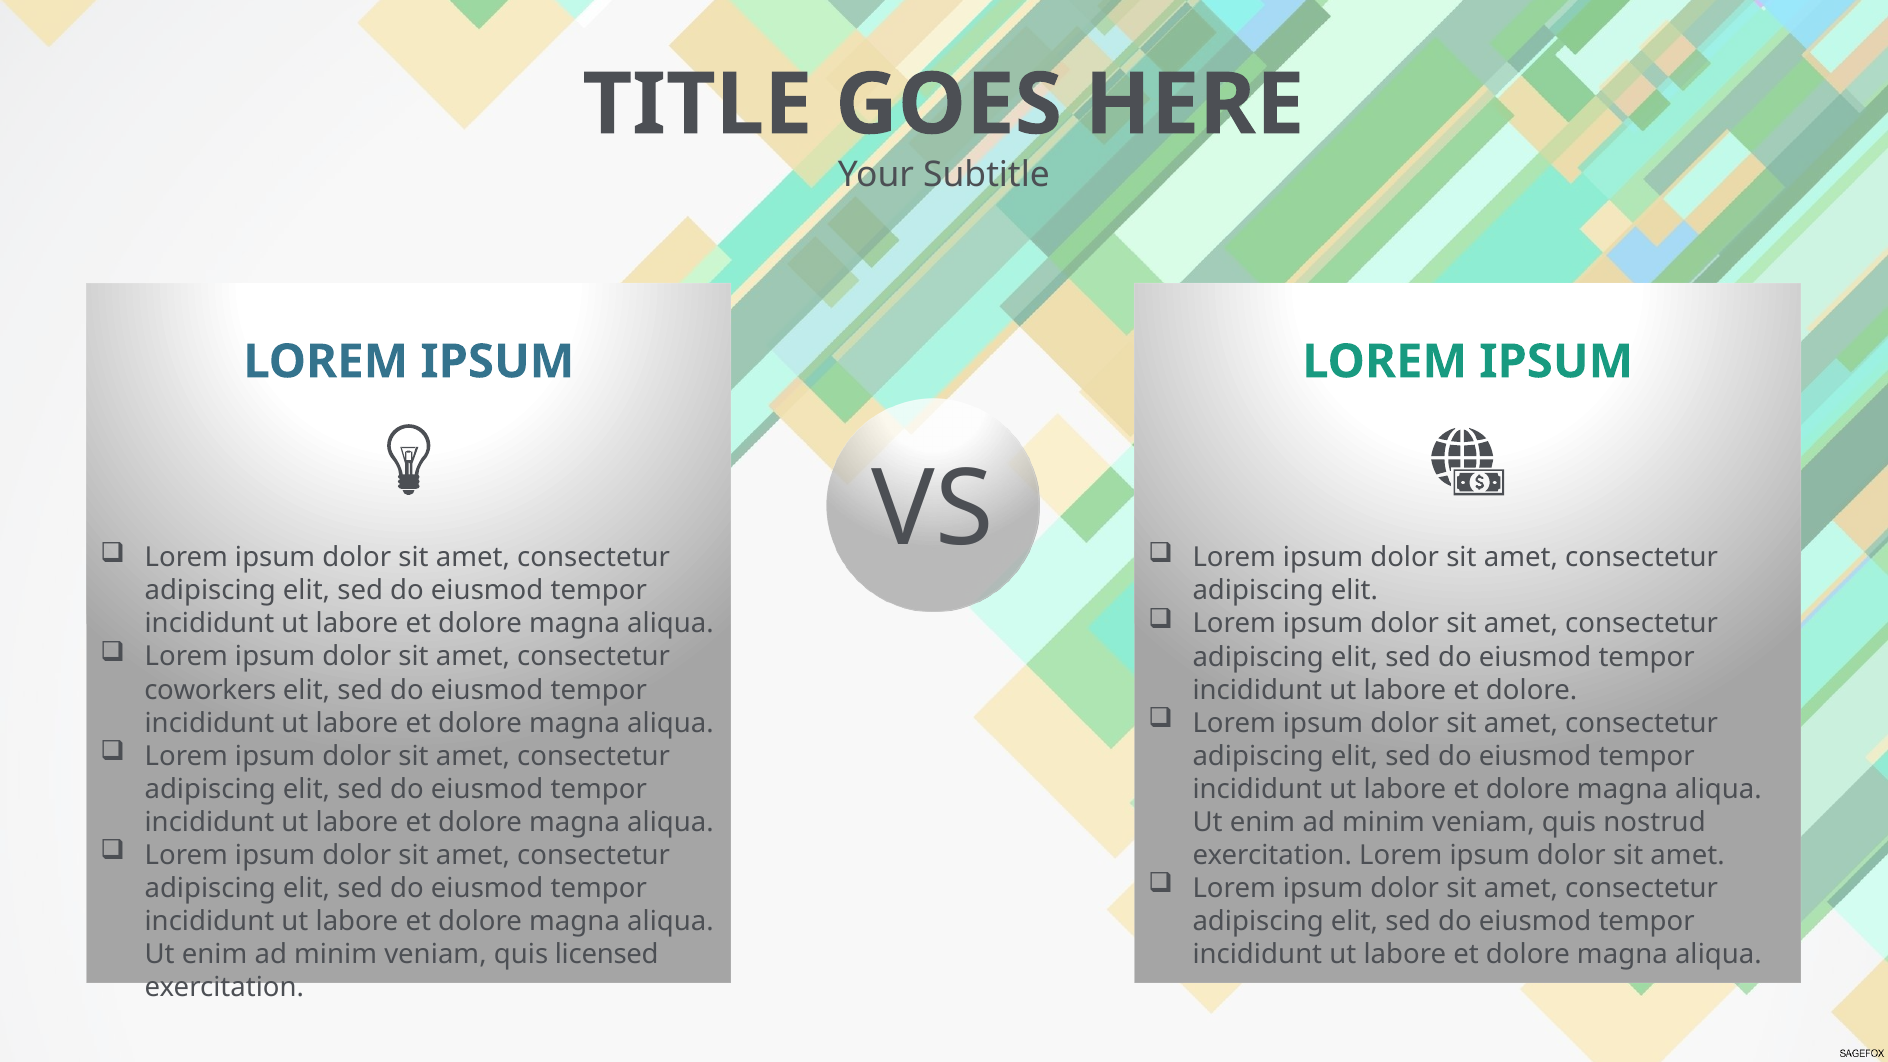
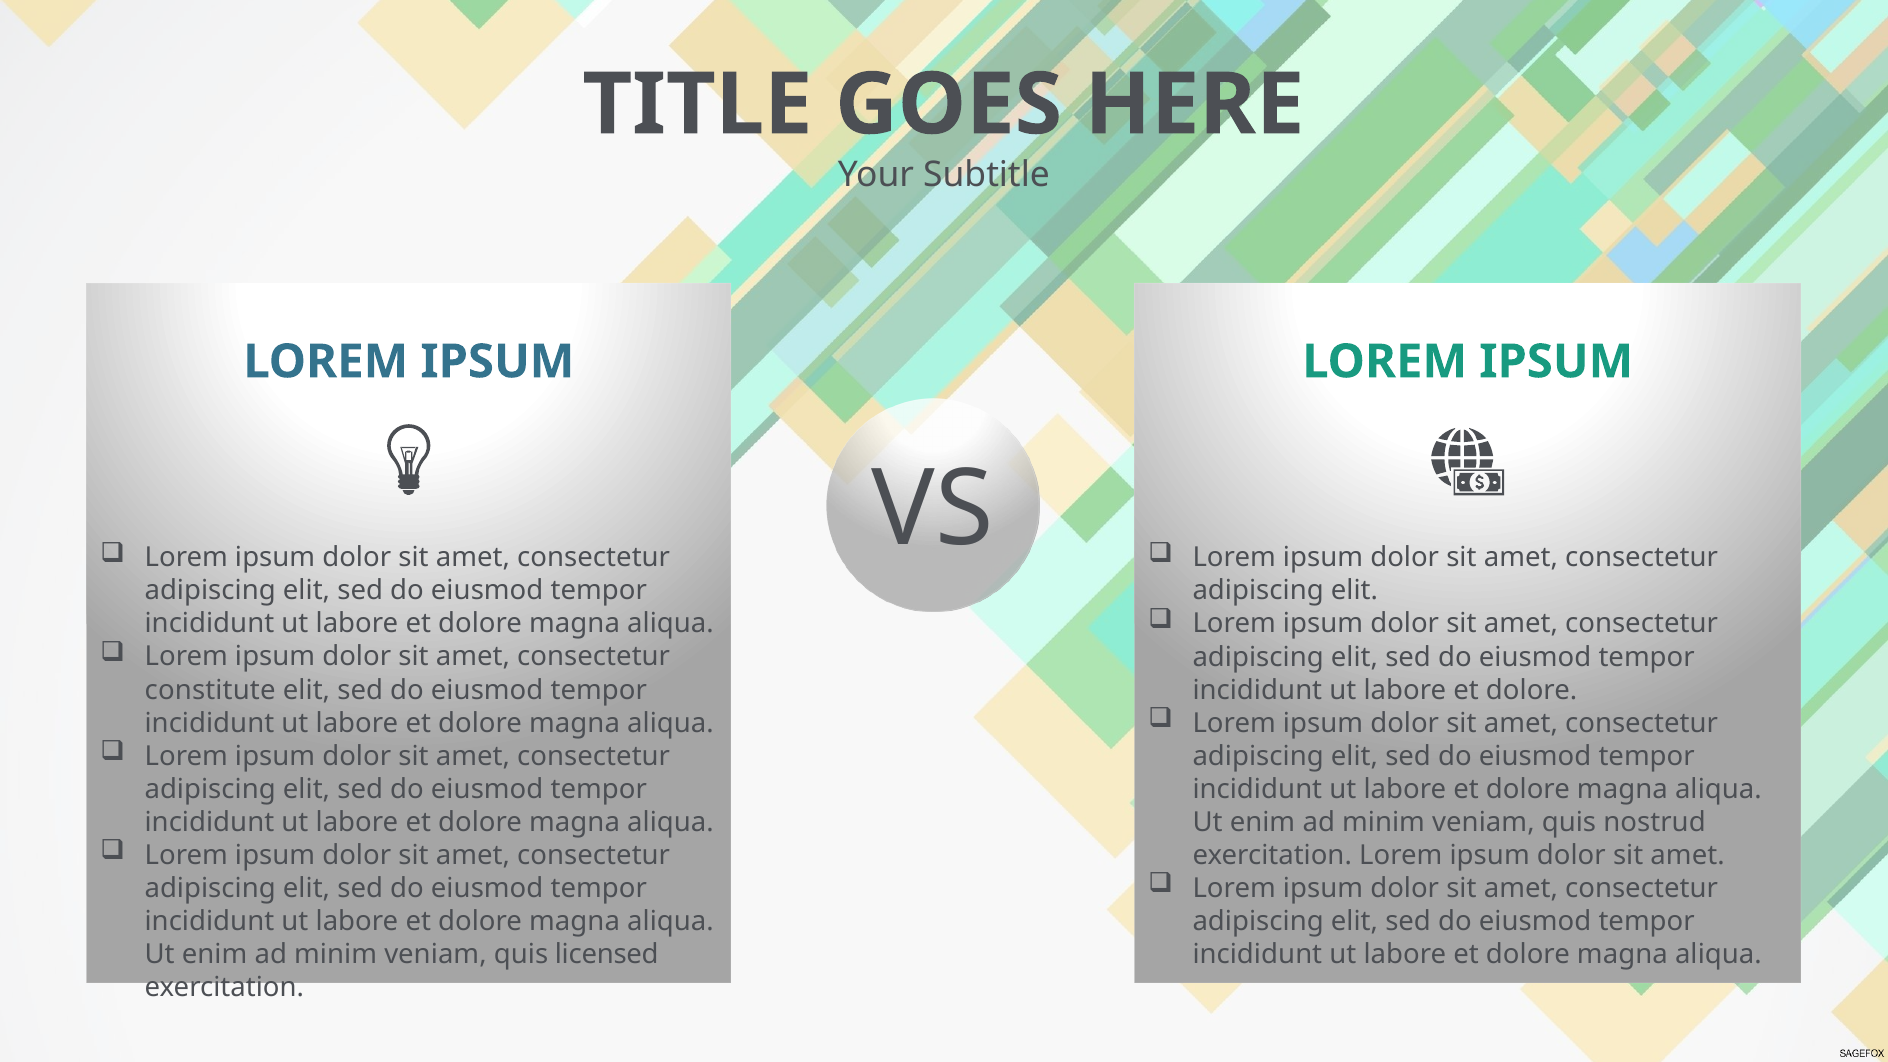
coworkers: coworkers -> constitute
